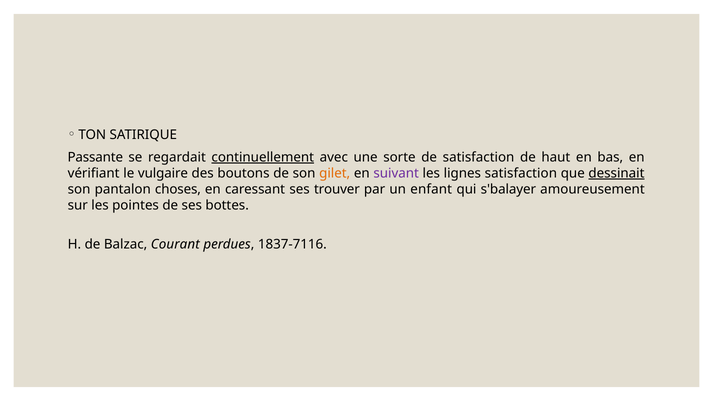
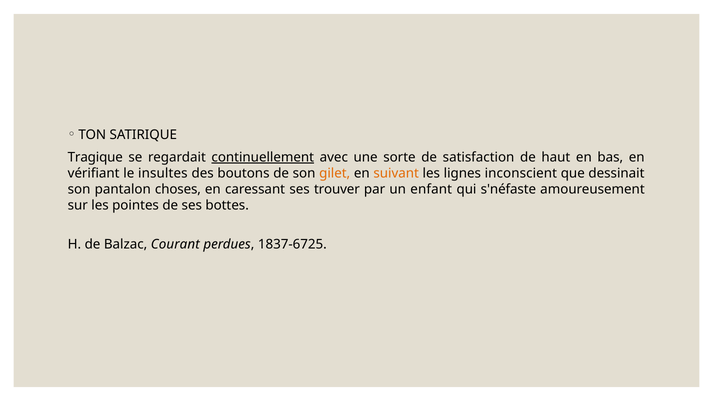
Passante: Passante -> Tragique
vulgaire: vulgaire -> insultes
suivant colour: purple -> orange
lignes satisfaction: satisfaction -> inconscient
dessinait underline: present -> none
s'balayer: s'balayer -> s'néfaste
1837-7116: 1837-7116 -> 1837-6725
